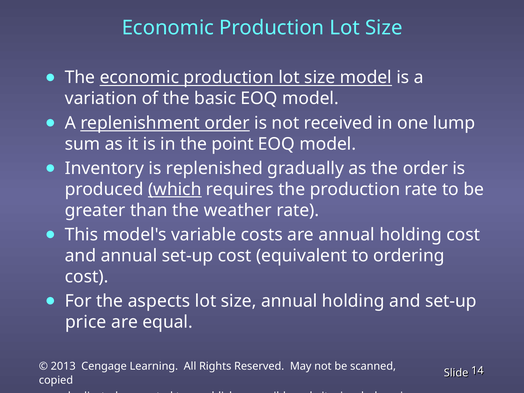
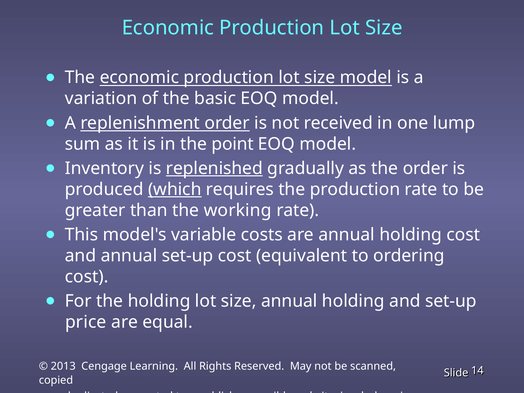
replenished underline: none -> present
weather: weather -> working
the aspects: aspects -> holding
